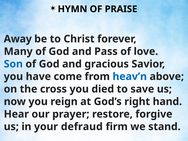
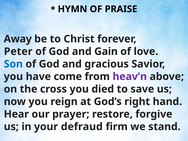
Many: Many -> Peter
Pass: Pass -> Gain
heav’n colour: blue -> purple
